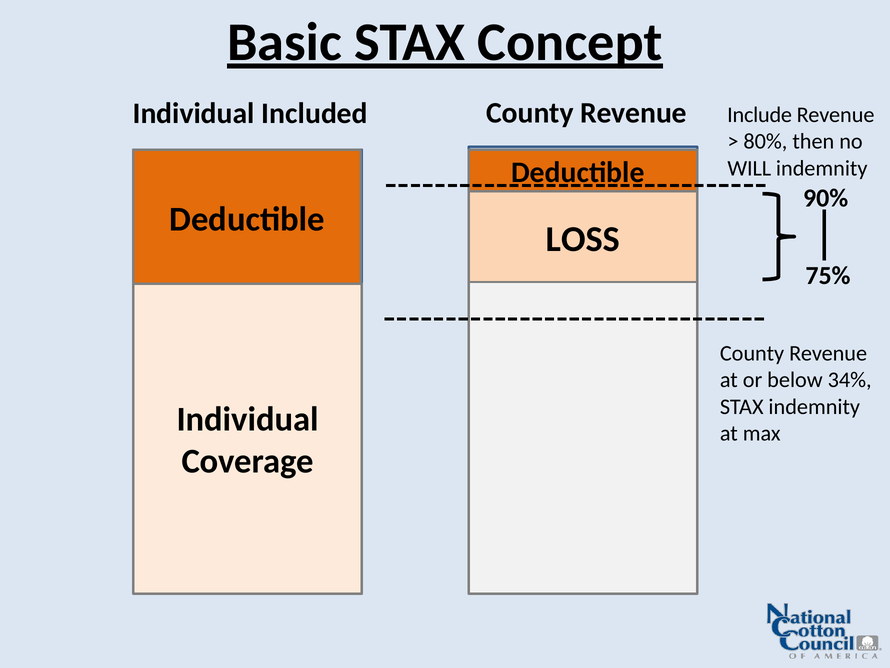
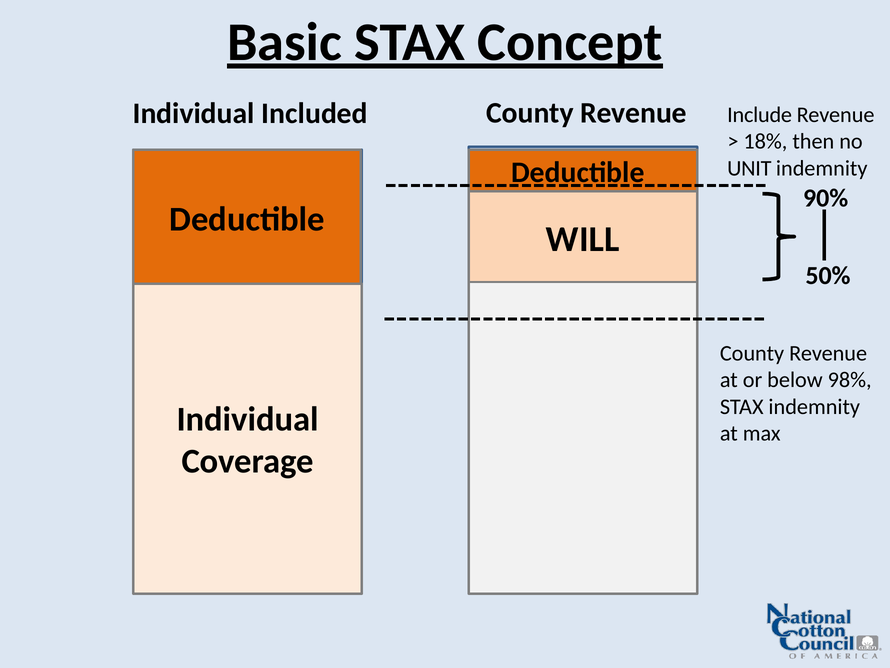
80%: 80% -> 18%
WILL: WILL -> UNIT
LOSS: LOSS -> WILL
75%: 75% -> 50%
34%: 34% -> 98%
